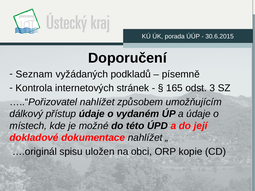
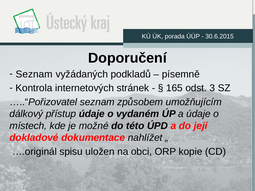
…..“Pořizovatel nahlížet: nahlížet -> seznam
